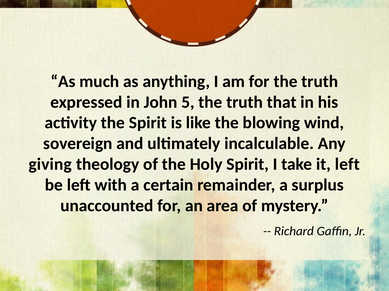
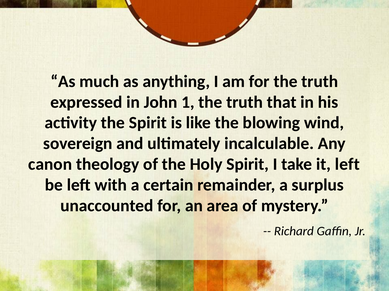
5: 5 -> 1
giving: giving -> canon
